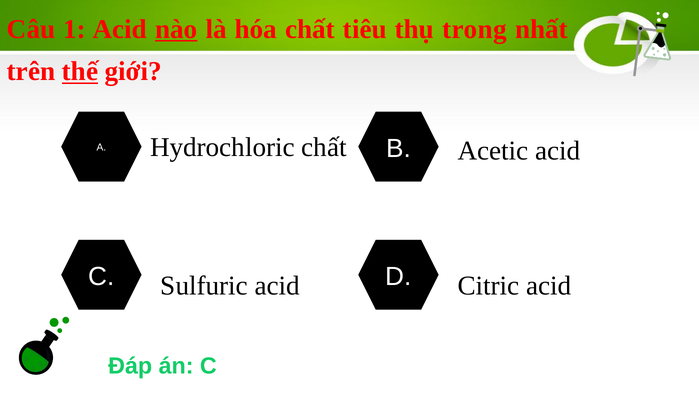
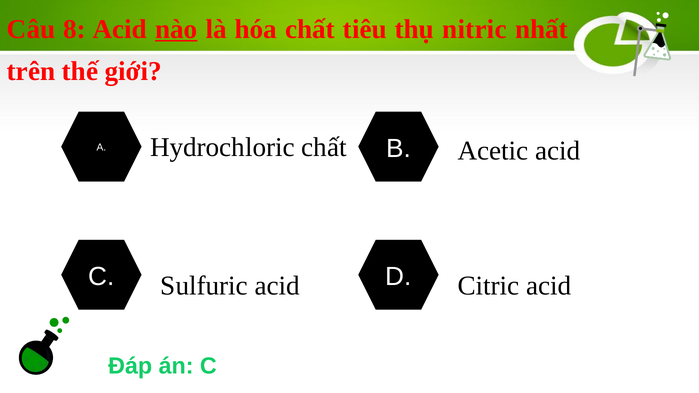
1: 1 -> 8
trong: trong -> nitric
thế underline: present -> none
